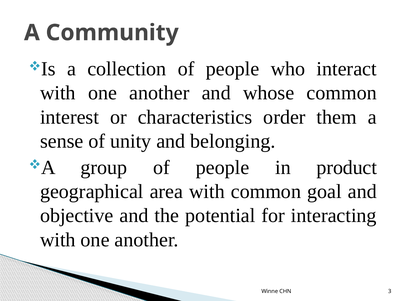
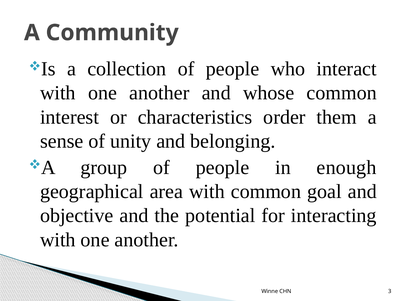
product: product -> enough
